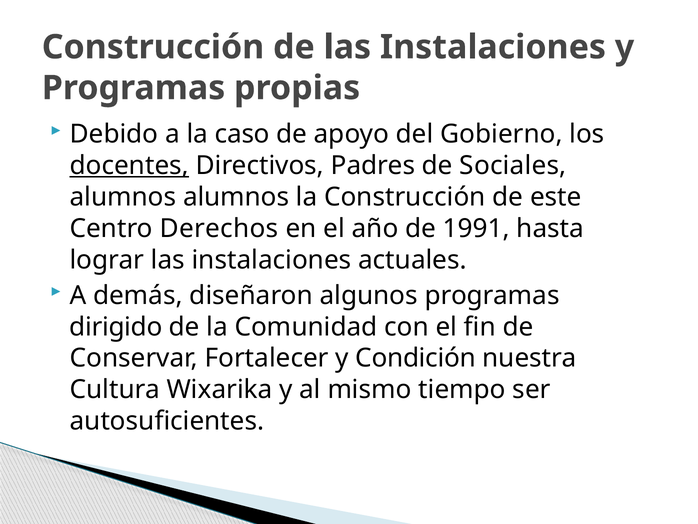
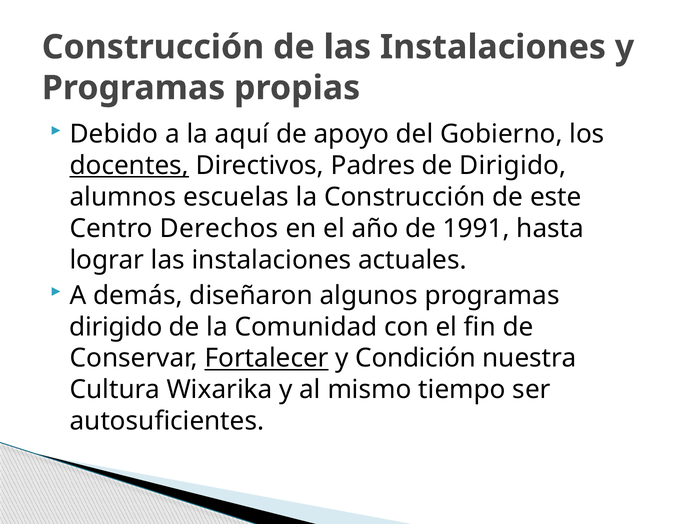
caso: caso -> aquí
de Sociales: Sociales -> Dirigido
alumnos alumnos: alumnos -> escuelas
Fortalecer underline: none -> present
